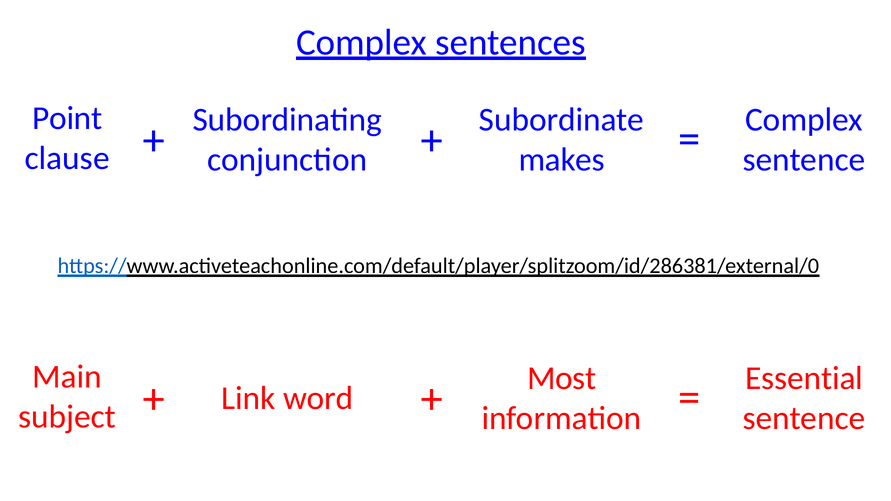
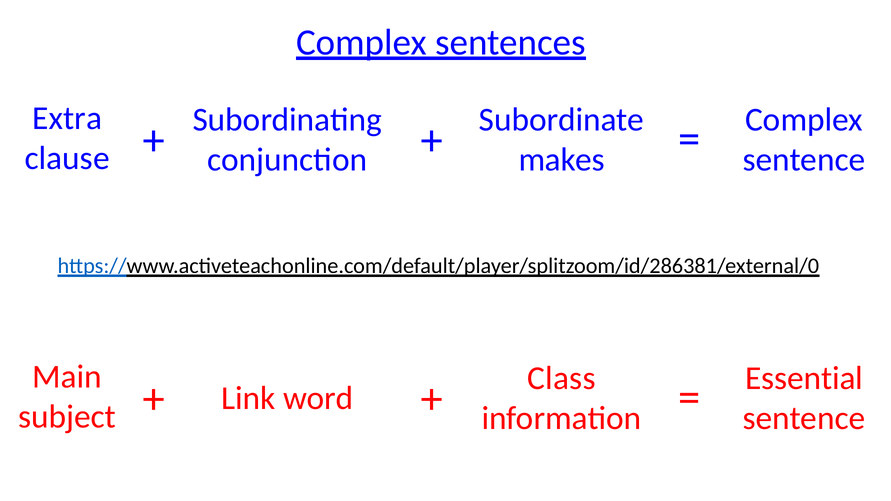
Point: Point -> Extra
Most: Most -> Class
